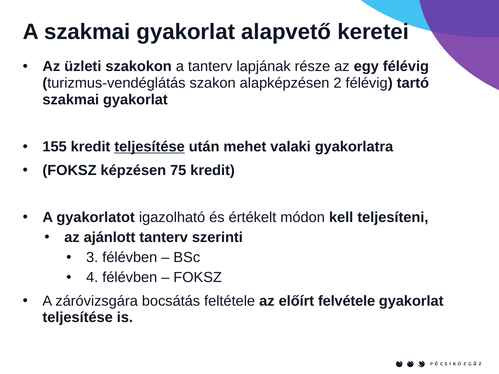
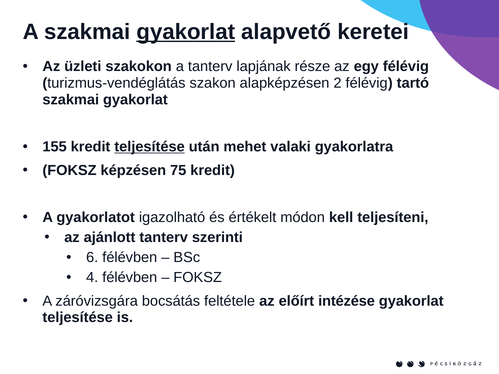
gyakorlat at (186, 32) underline: none -> present
3: 3 -> 6
felvétele: felvétele -> intézése
